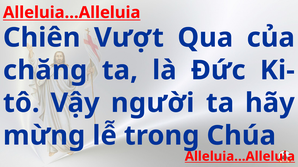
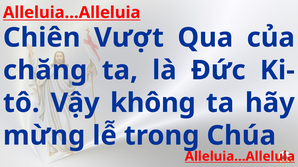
người: người -> không
